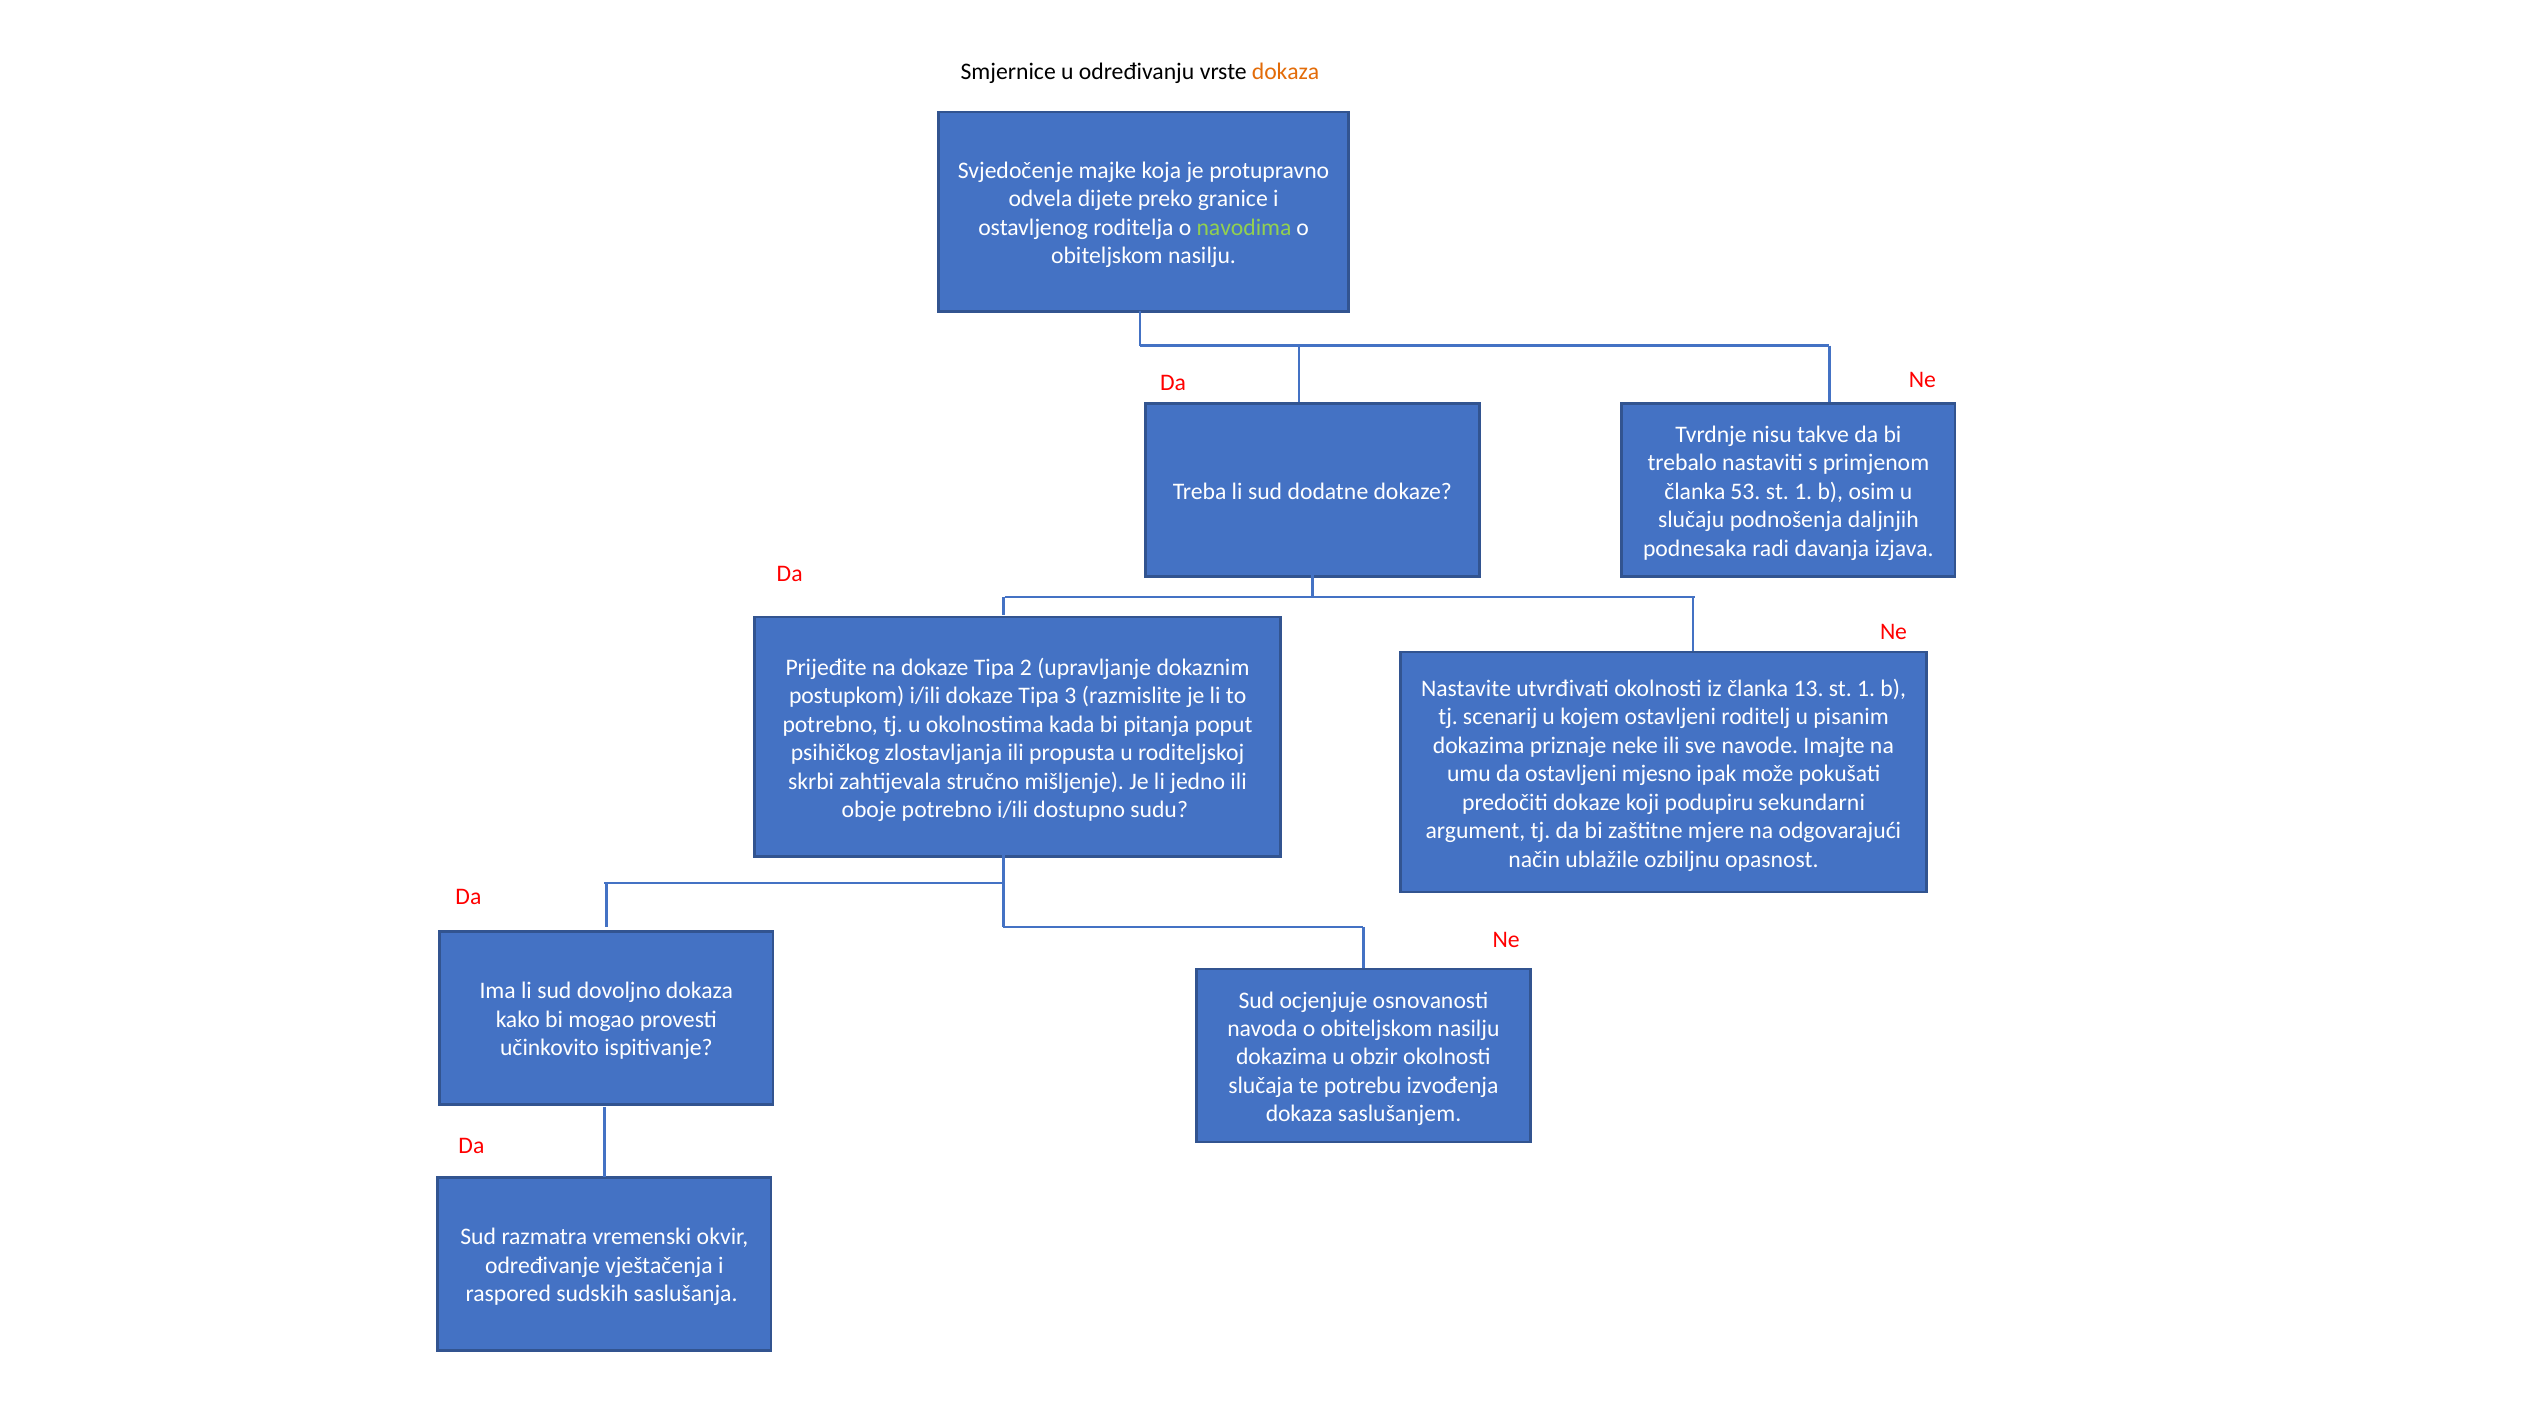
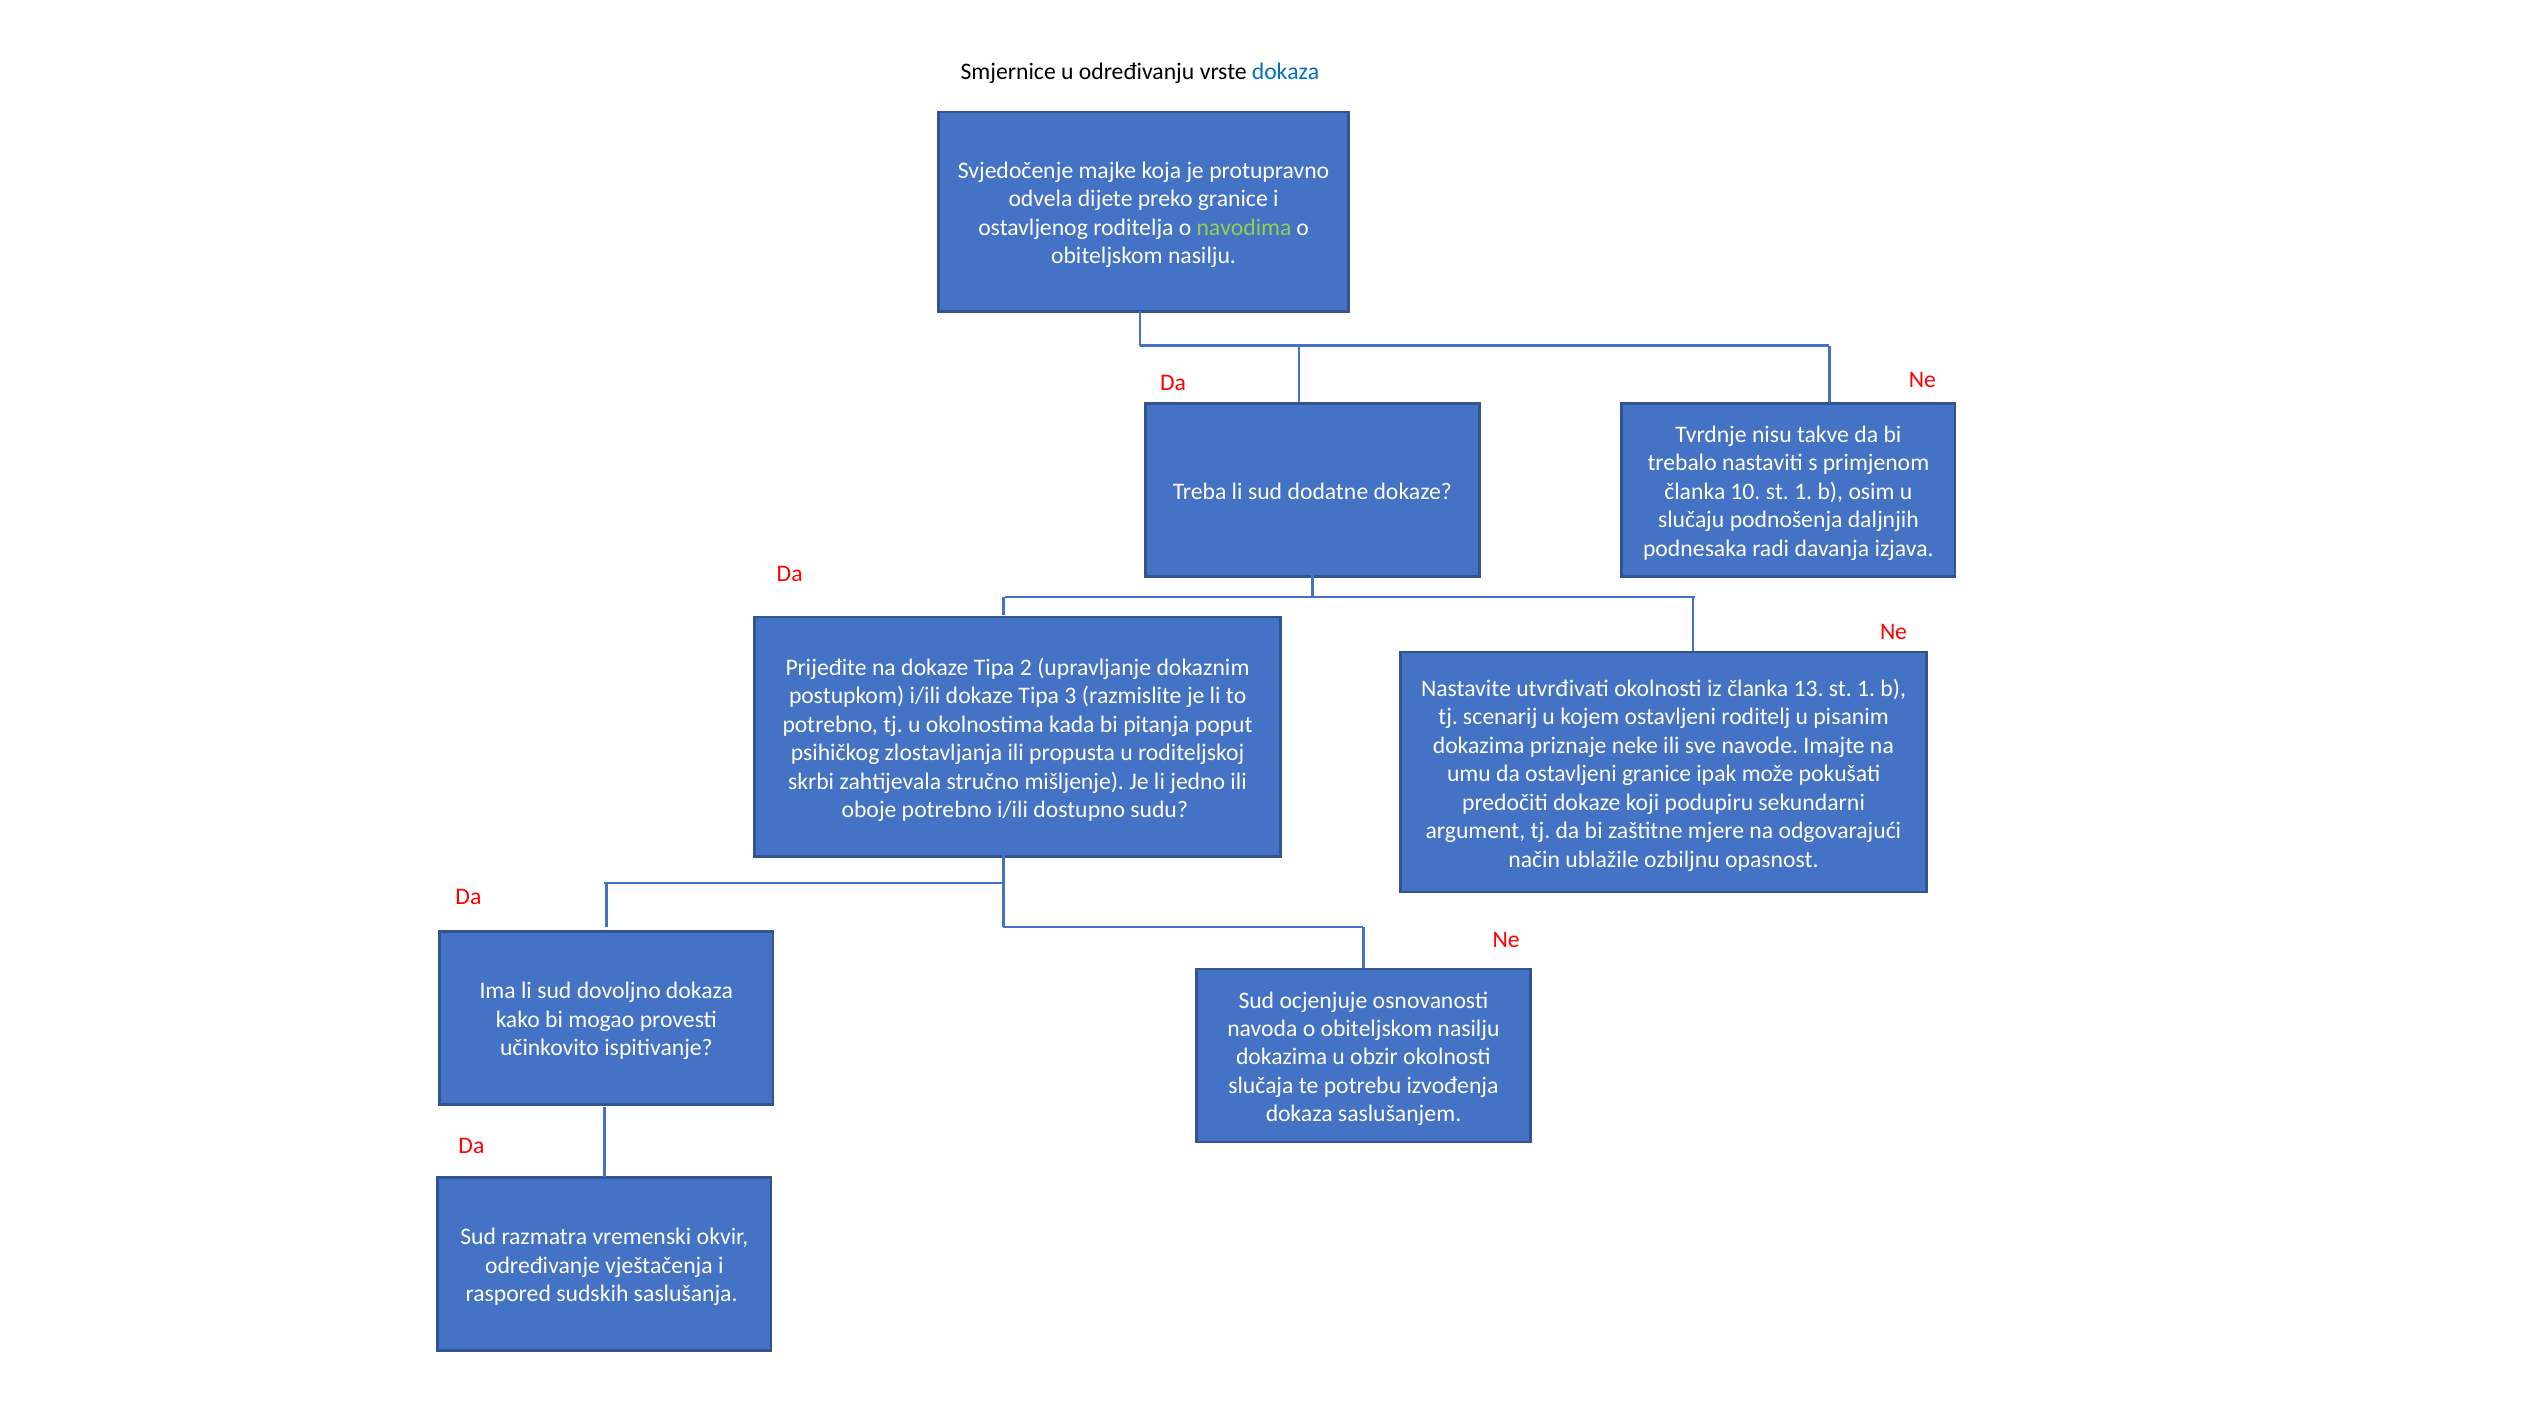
dokaza at (1286, 71) colour: orange -> blue
53: 53 -> 10
ostavljeni mjesno: mjesno -> granice
